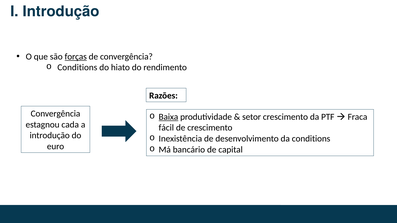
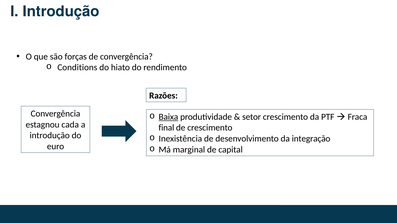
forças underline: present -> none
fácil: fácil -> final
da conditions: conditions -> integração
bancário: bancário -> marginal
